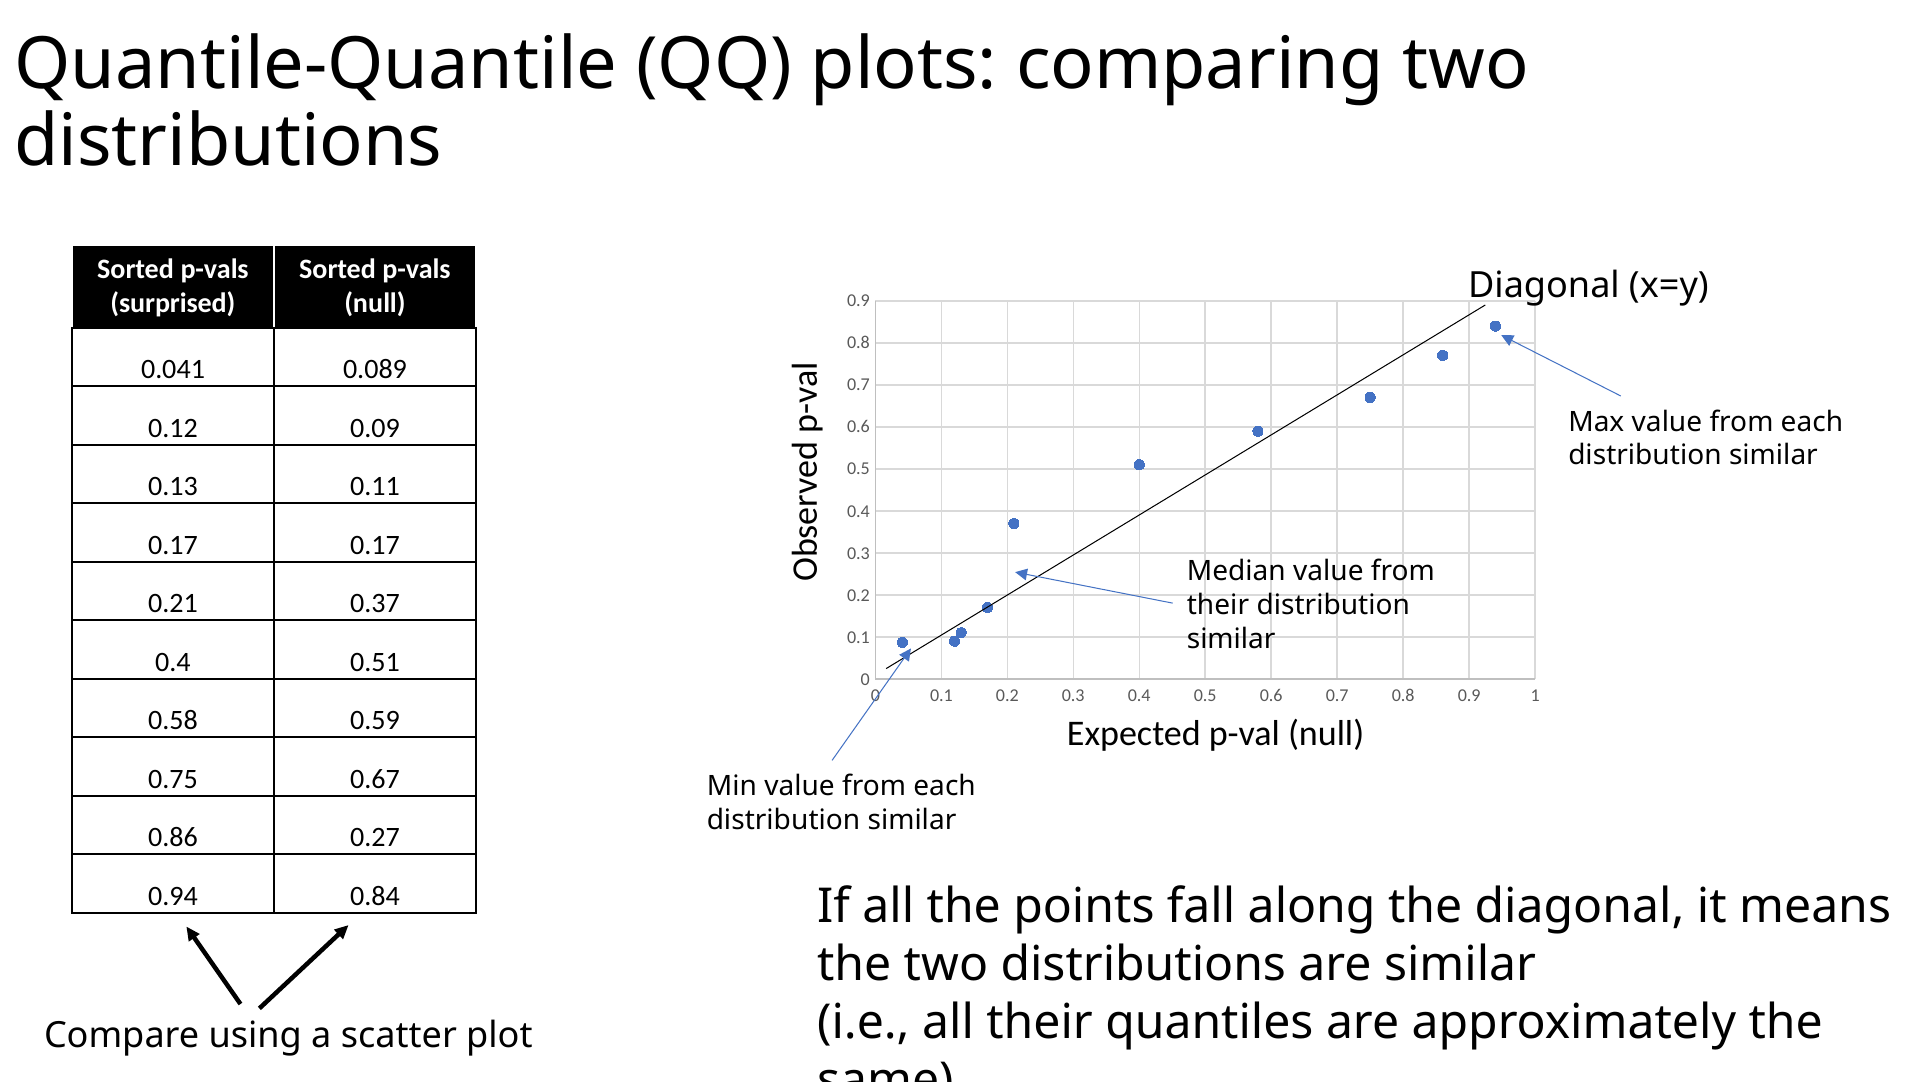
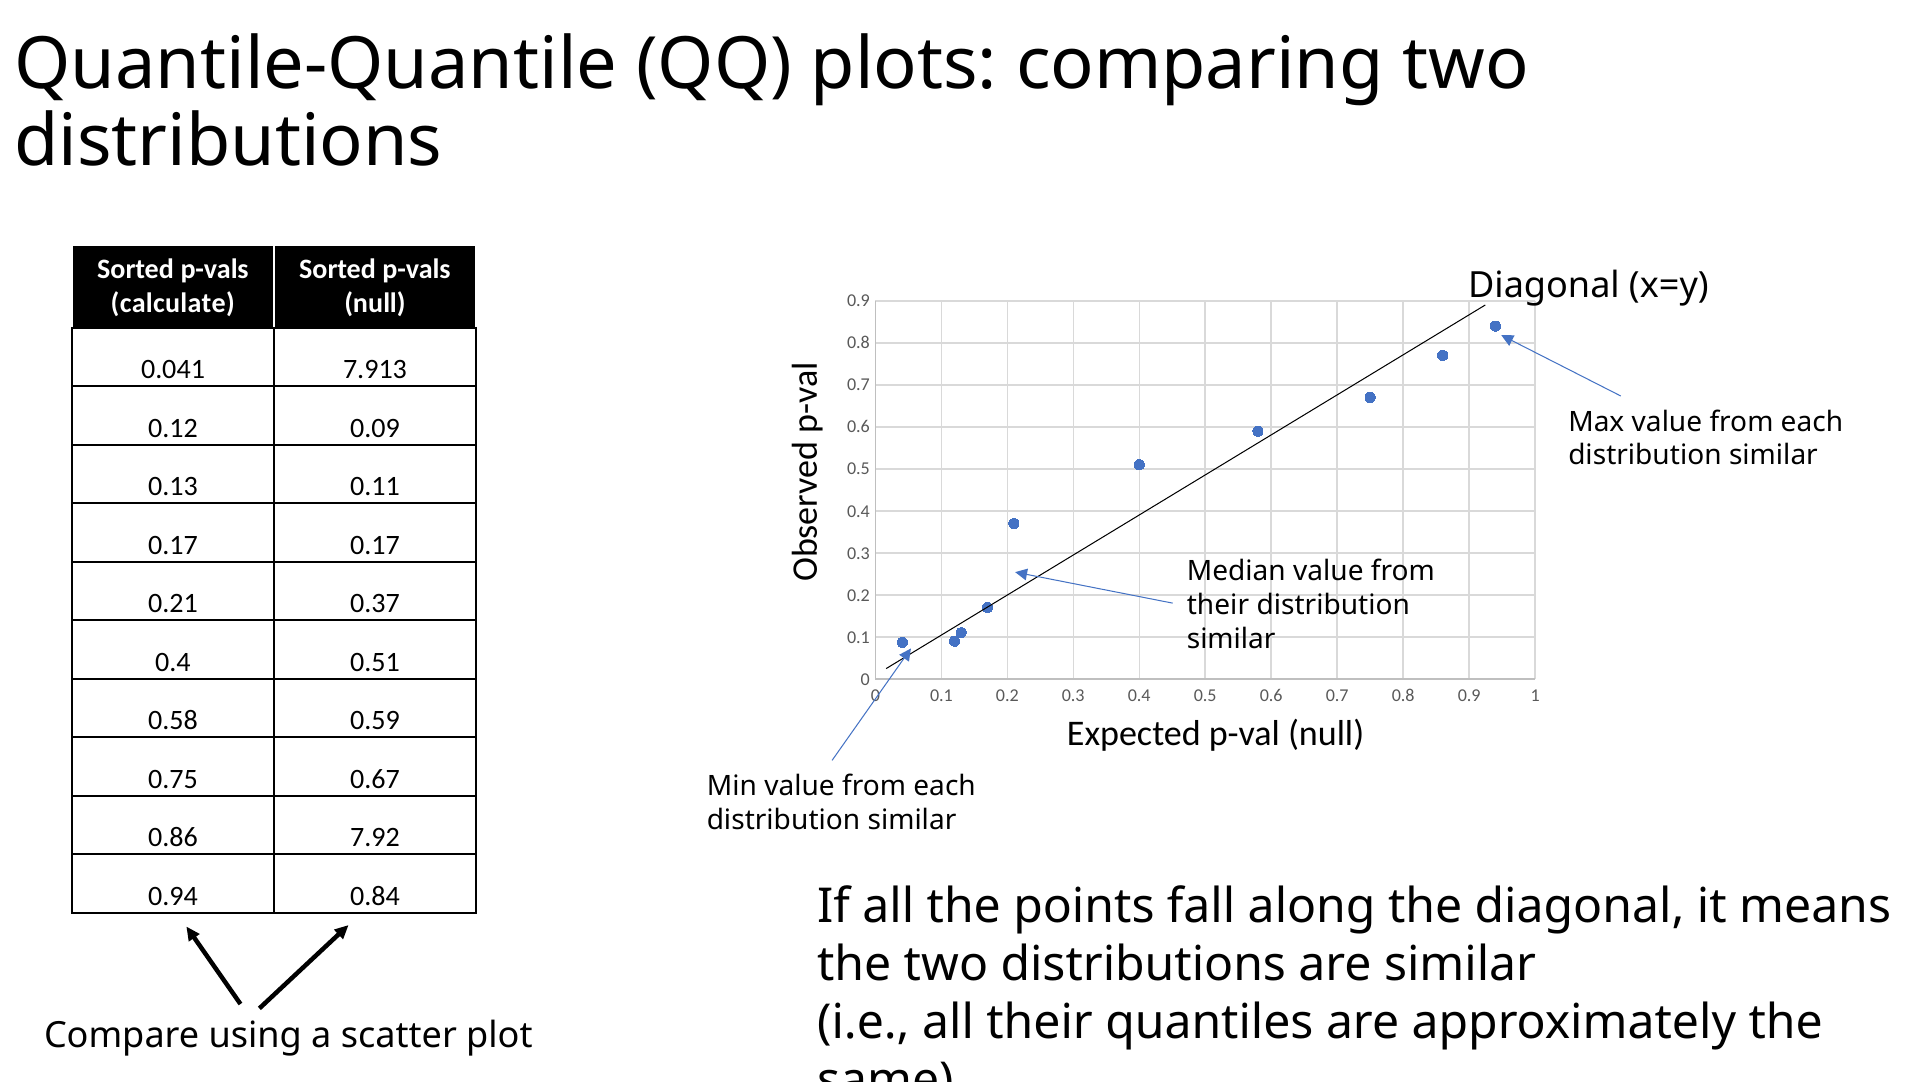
surprised: surprised -> calculate
0.089: 0.089 -> 7.913
0.27: 0.27 -> 7.92
